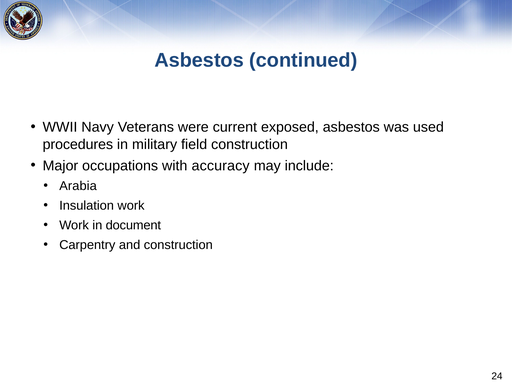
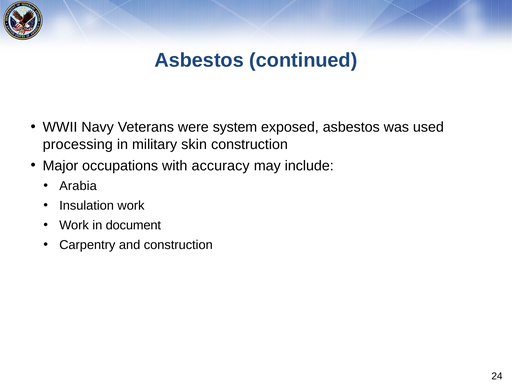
current: current -> system
procedures: procedures -> processing
field: field -> skin
